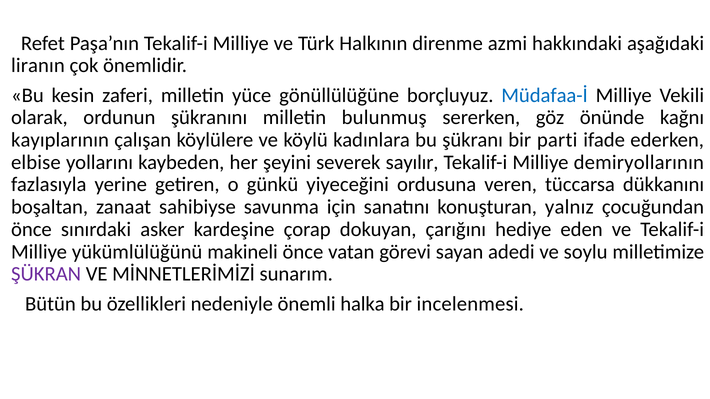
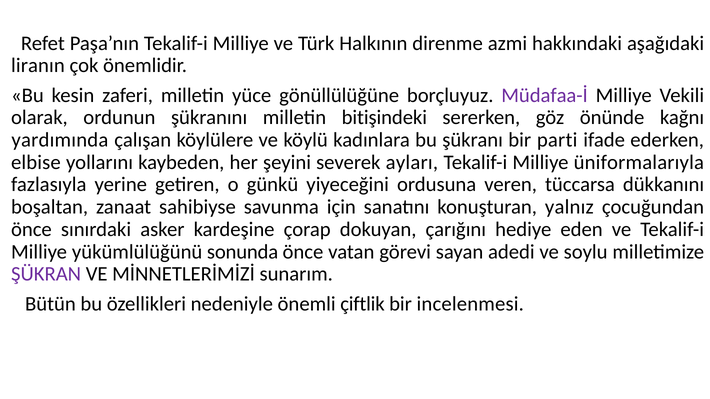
Müdafaa-İ colour: blue -> purple
bulunmuş: bulunmuş -> bitişindeki
kayıplarının: kayıplarının -> yardımında
sayılır: sayılır -> ayları
demiryollarının: demiryollarının -> üniformalarıyla
makineli: makineli -> sonunda
halka: halka -> çiftlik
